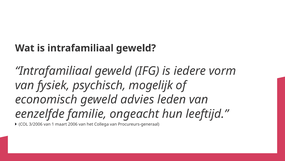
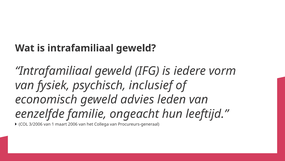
mogelijk: mogelijk -> inclusief
